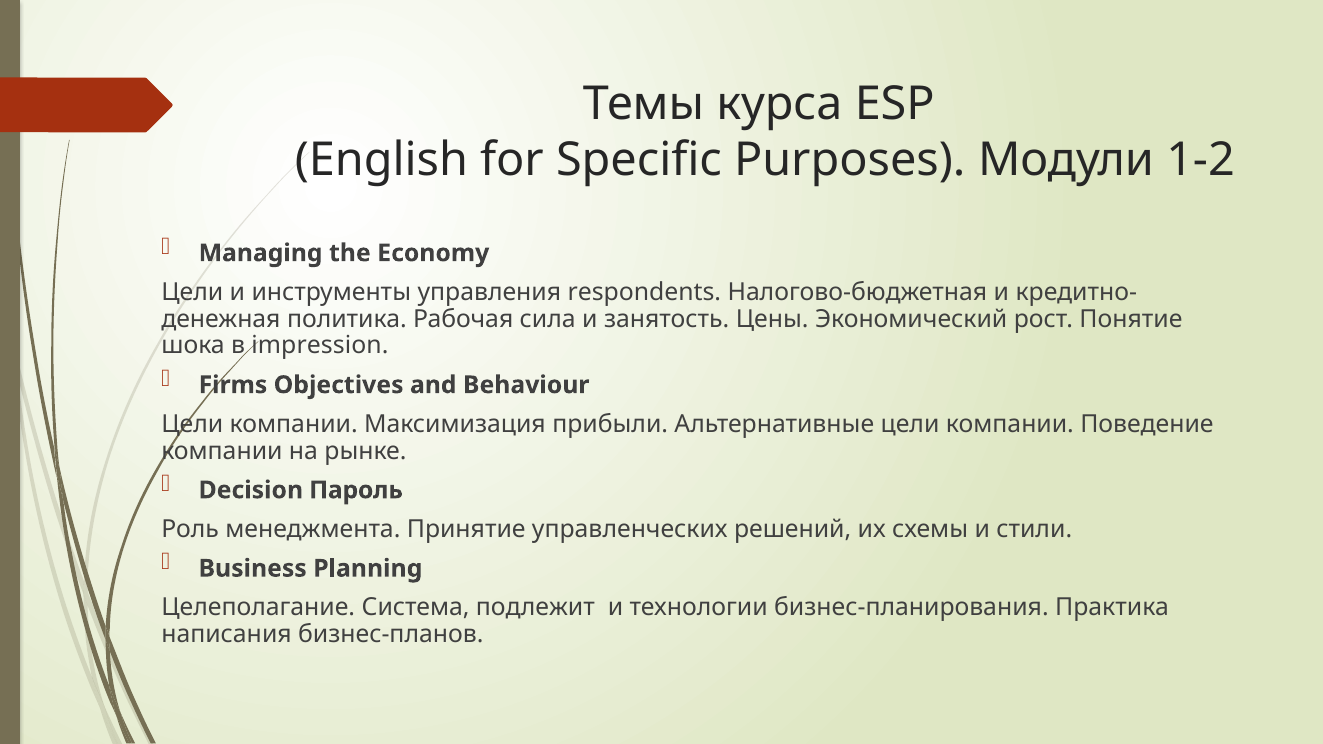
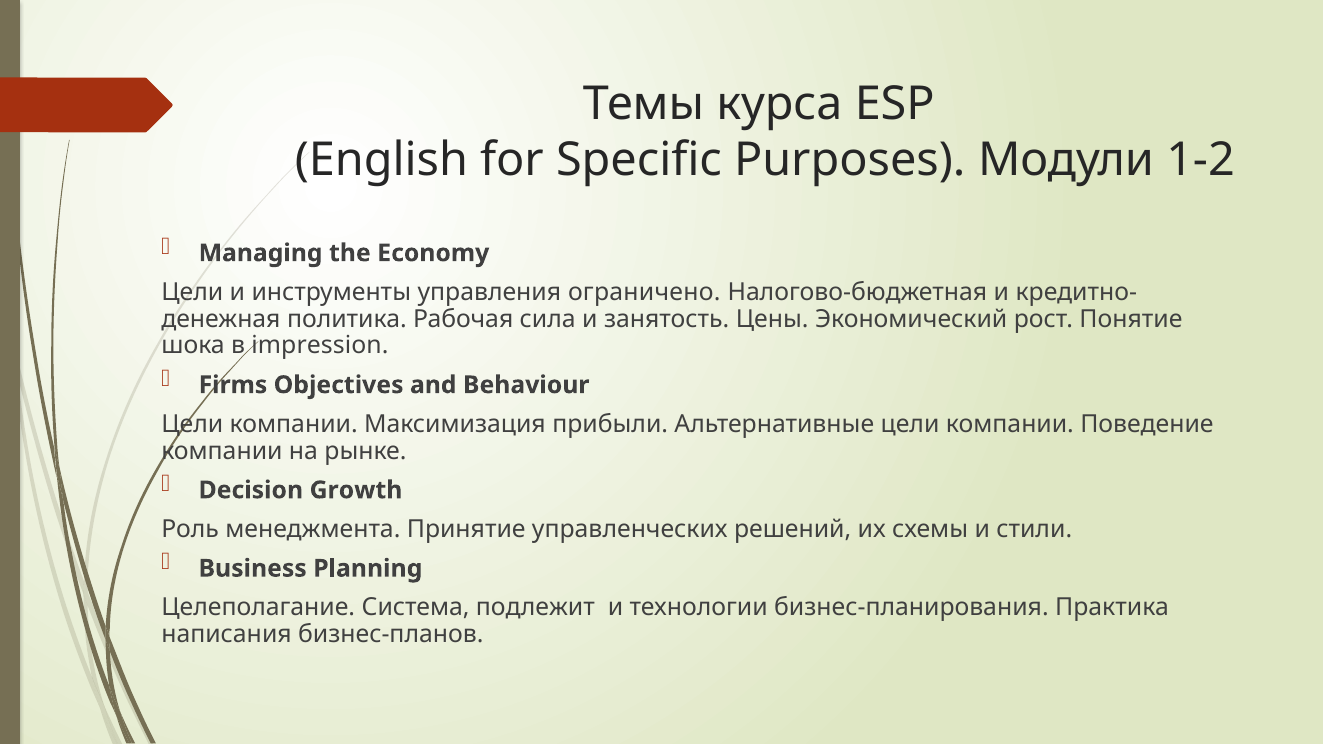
respondents: respondents -> ограничено
Пароль: Пароль -> Growth
